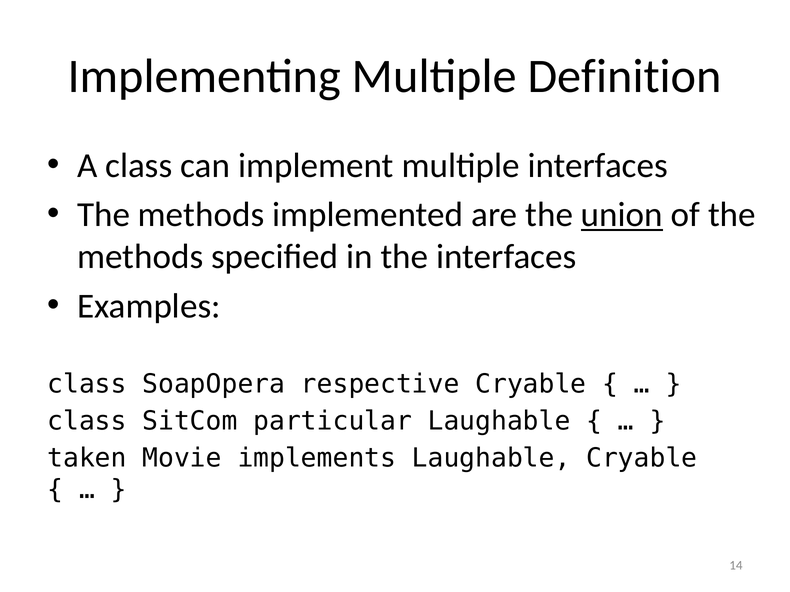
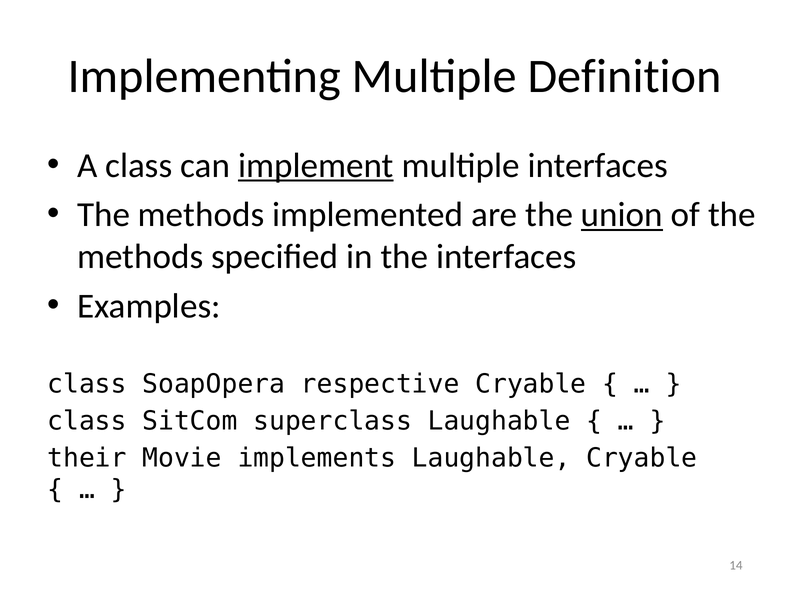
implement underline: none -> present
particular: particular -> superclass
taken: taken -> their
